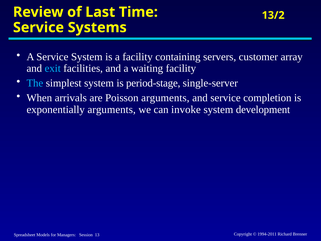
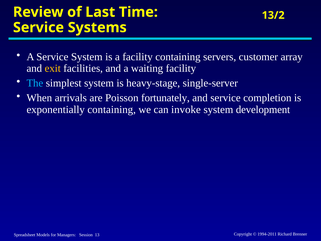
exit colour: light blue -> yellow
period-stage: period-stage -> heavy-stage
Poisson arguments: arguments -> fortunately
exponentially arguments: arguments -> containing
